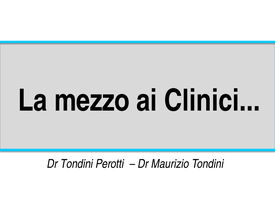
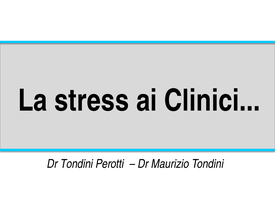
mezzo: mezzo -> stress
